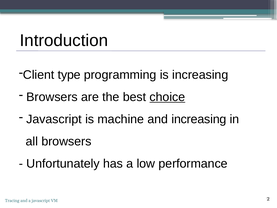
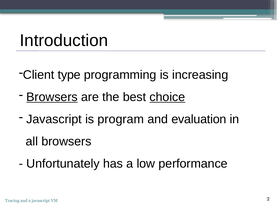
Browsers at (52, 97) underline: none -> present
machine: machine -> program
and increasing: increasing -> evaluation
